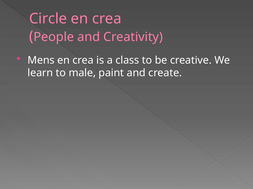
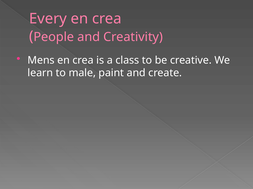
Circle: Circle -> Every
